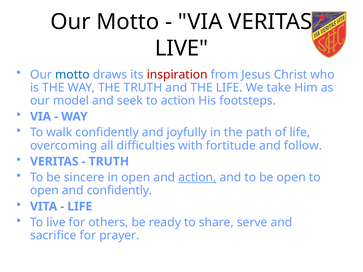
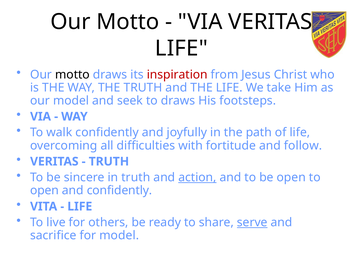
LIVE at (182, 48): LIVE -> LIFE
motto at (72, 75) colour: blue -> black
to action: action -> draws
in open: open -> truth
serve underline: none -> present
for prayer: prayer -> model
